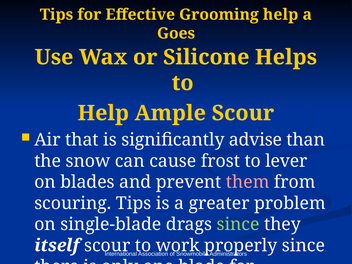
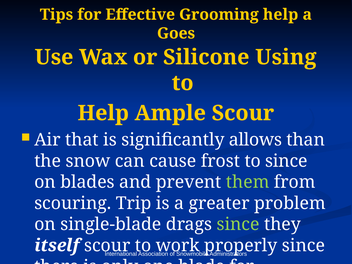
Helps: Helps -> Using
advise: advise -> allows
to lever: lever -> since
them colour: pink -> light green
scouring Tips: Tips -> Trip
